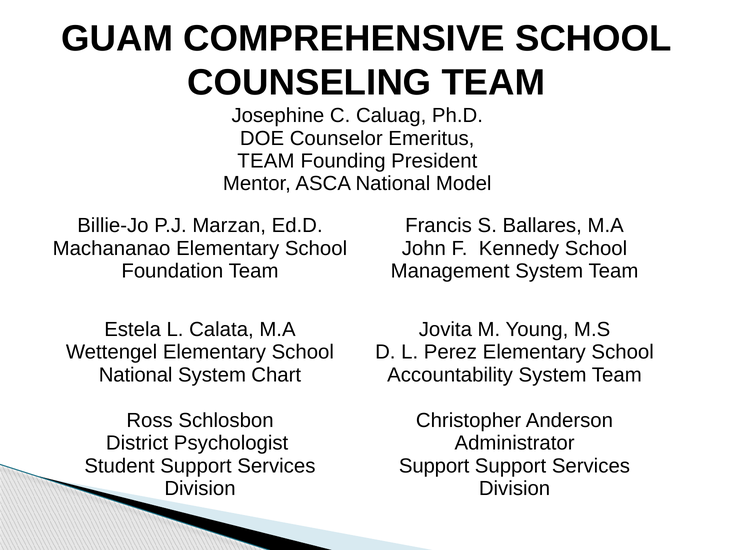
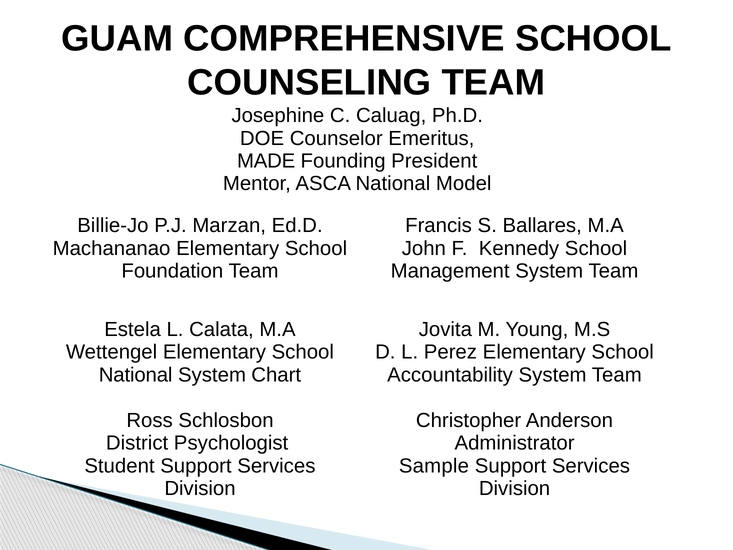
TEAM at (266, 161): TEAM -> MADE
Support at (434, 466): Support -> Sample
